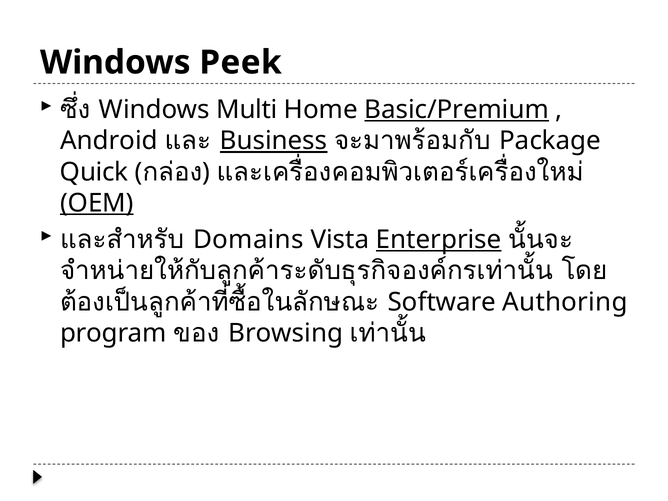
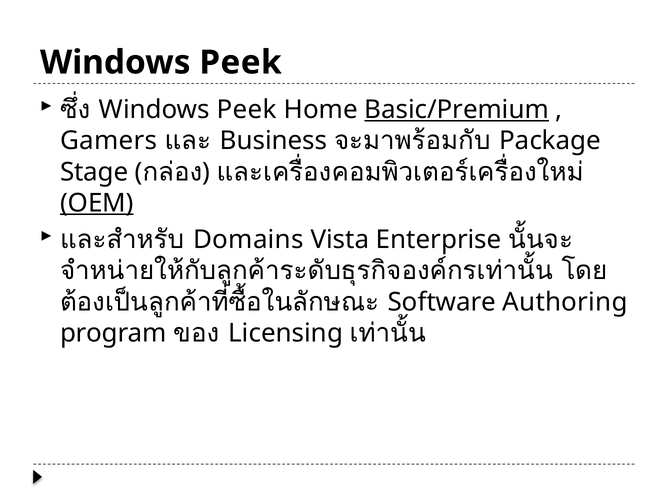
Multi at (247, 110): Multi -> Peek
Android: Android -> Gamers
Business underline: present -> none
Quick: Quick -> Stage
Enterprise underline: present -> none
Browsing: Browsing -> Licensing
